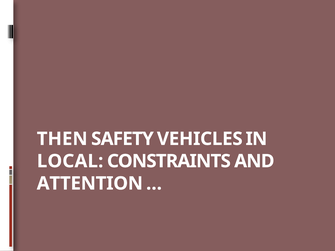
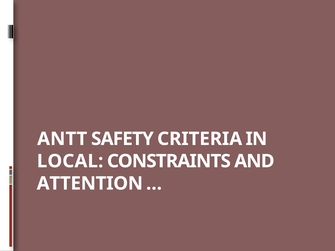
THEN: THEN -> ANTT
VEHICLES: VEHICLES -> CRITERIA
